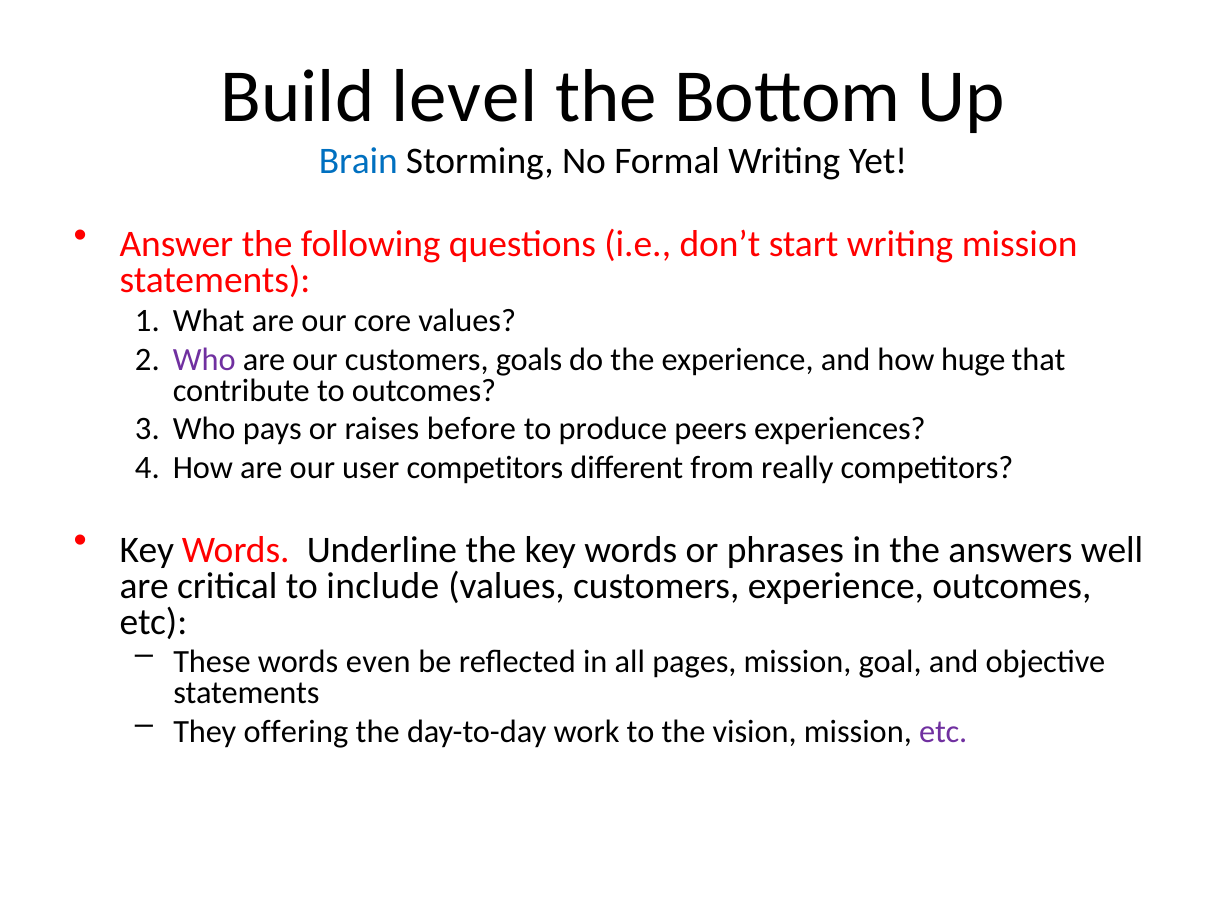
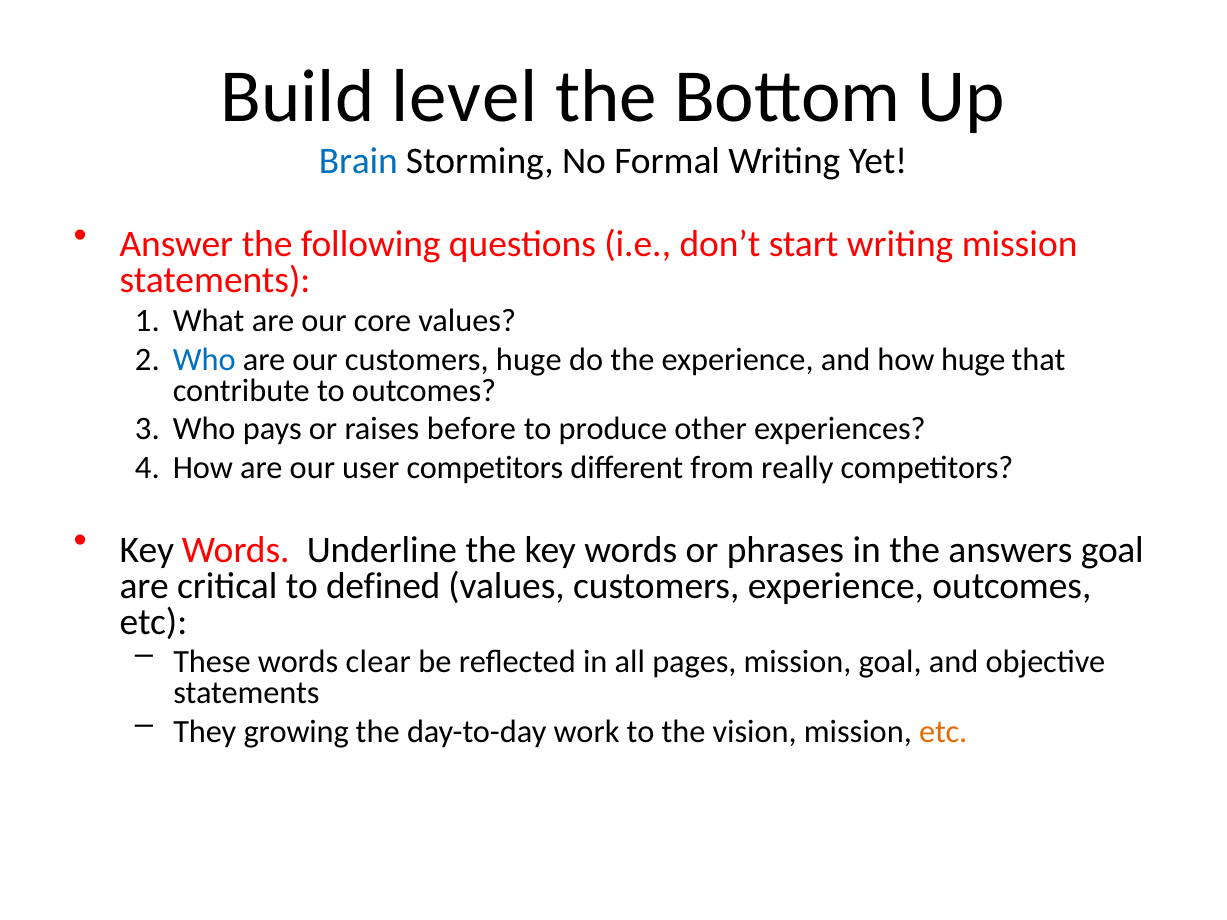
Who at (204, 360) colour: purple -> blue
customers goals: goals -> huge
peers: peers -> other
answers well: well -> goal
include: include -> defined
even: even -> clear
offering: offering -> growing
etc at (943, 732) colour: purple -> orange
